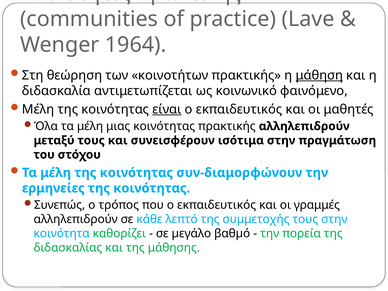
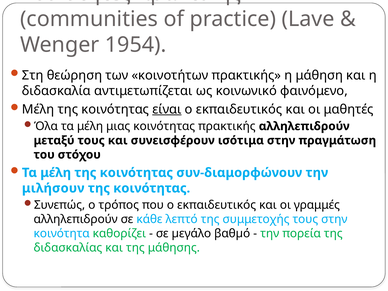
1964: 1964 -> 1954
μάθηση underline: present -> none
ερμηνείες: ερμηνείες -> μιλήσουν
